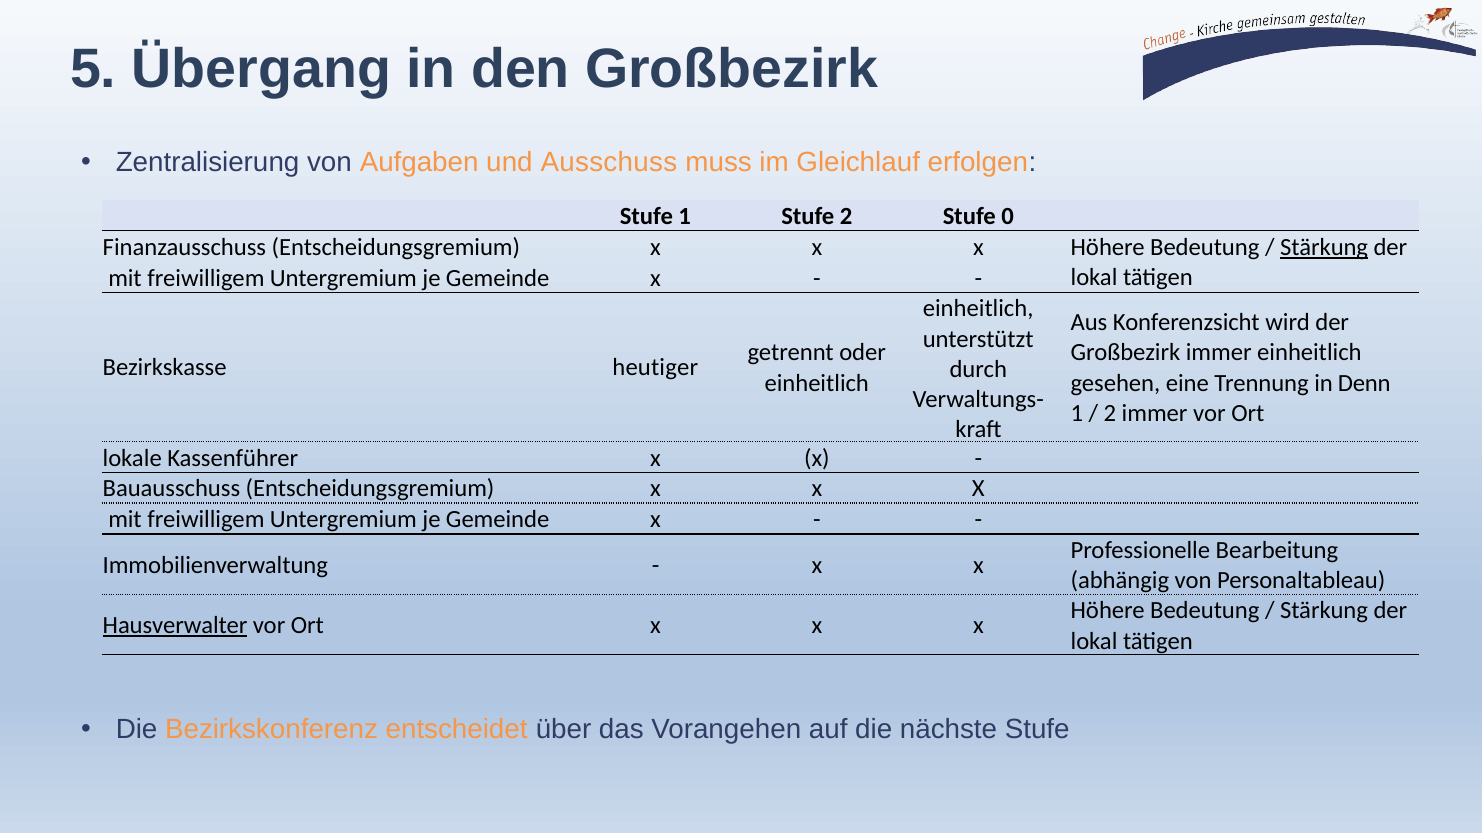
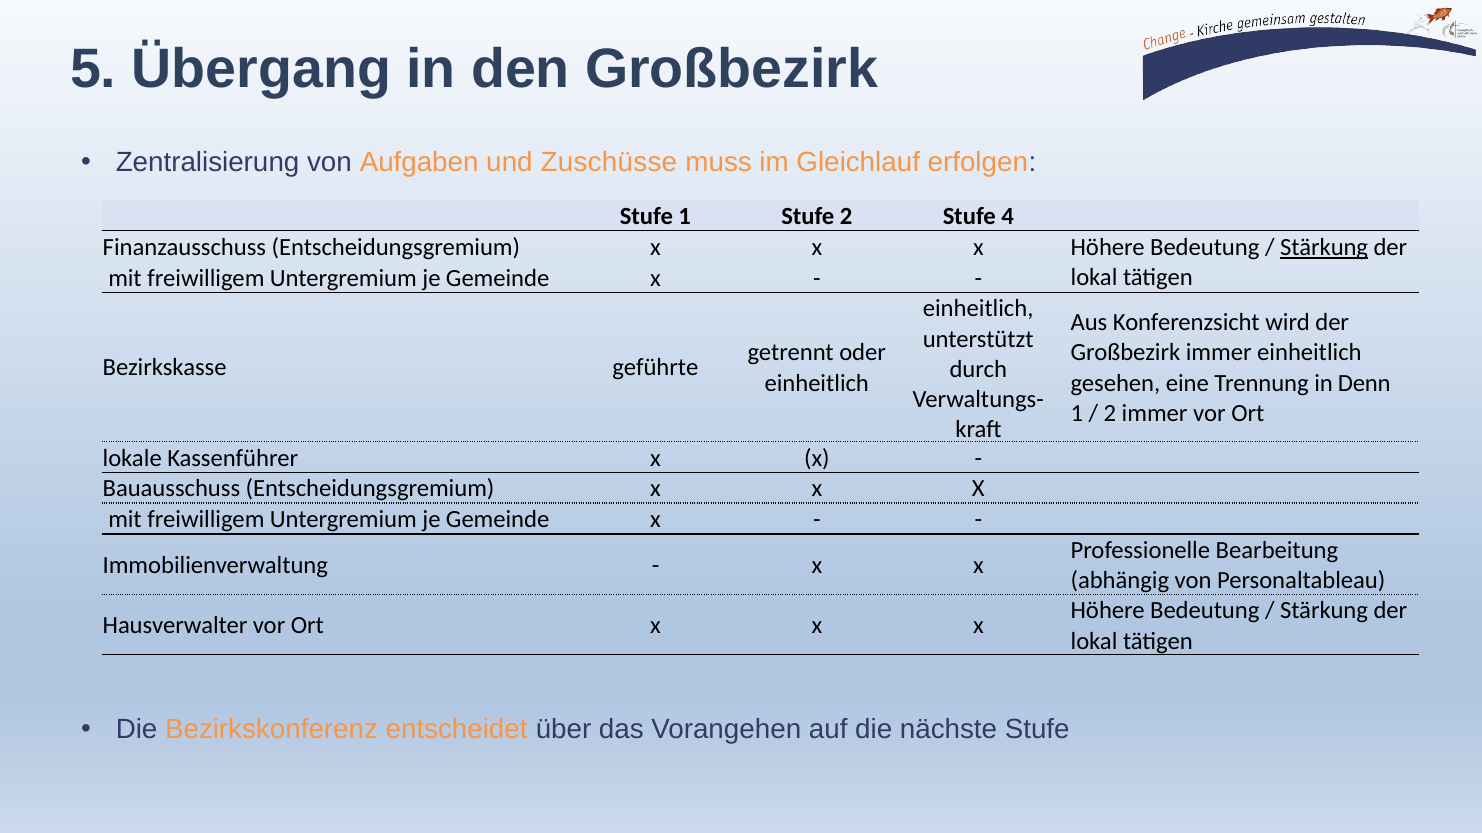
Ausschuss: Ausschuss -> Zuschüsse
0: 0 -> 4
heutiger: heutiger -> geführte
Hausverwalter underline: present -> none
